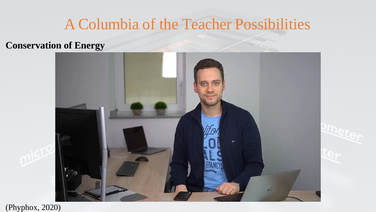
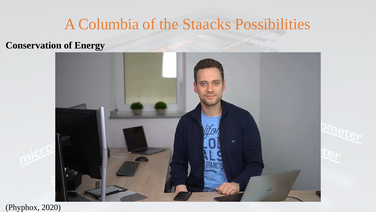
Teacher: Teacher -> Staacks
